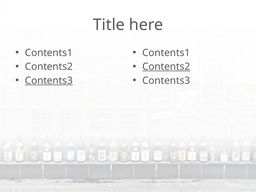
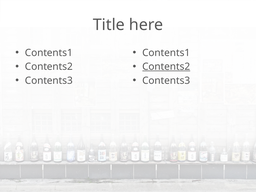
Contents3 at (49, 81) underline: present -> none
